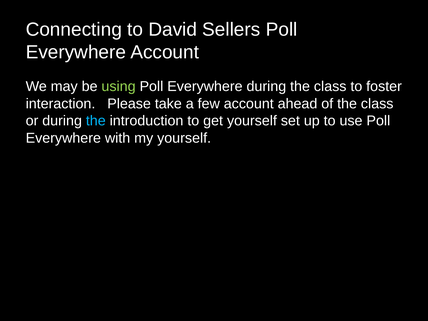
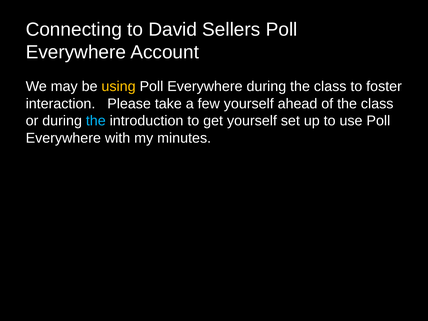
using colour: light green -> yellow
few account: account -> yourself
my yourself: yourself -> minutes
